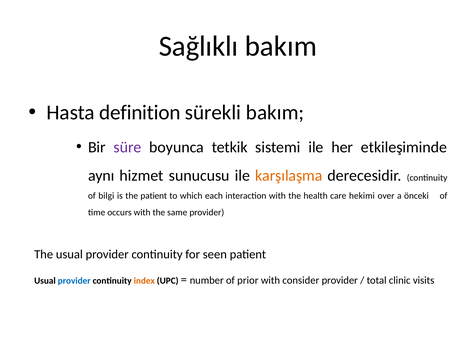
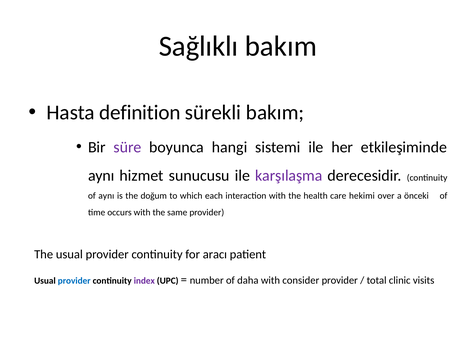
tetkik: tetkik -> hangi
karşılaşma colour: orange -> purple
of bilgi: bilgi -> aynı
the patient: patient -> doğum
seen: seen -> aracı
index colour: orange -> purple
prior: prior -> daha
